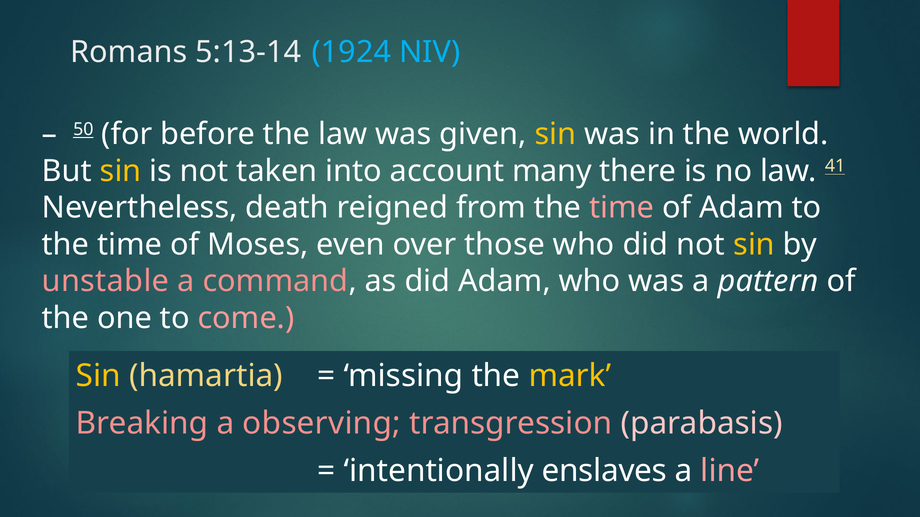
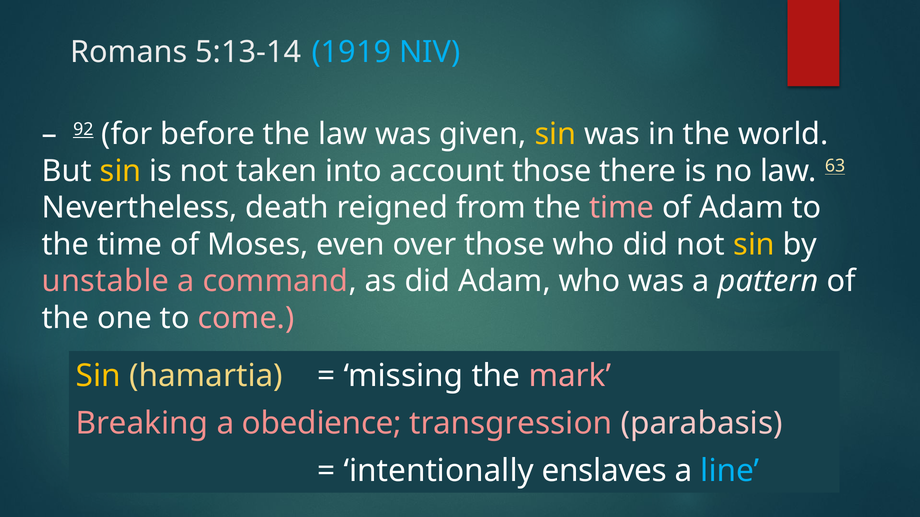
1924: 1924 -> 1919
50: 50 -> 92
account many: many -> those
41: 41 -> 63
mark colour: yellow -> pink
observing: observing -> obedience
line colour: pink -> light blue
